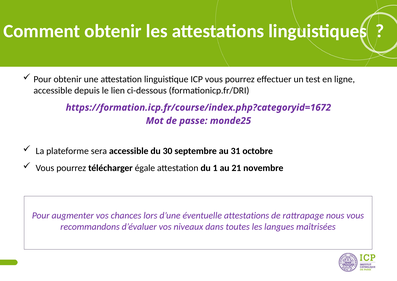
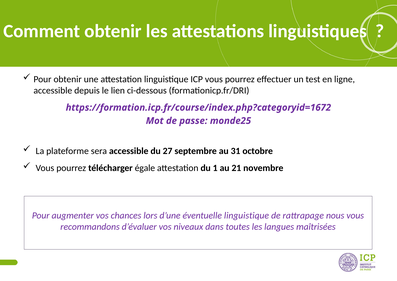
30: 30 -> 27
éventuelle attestations: attestations -> linguistique
